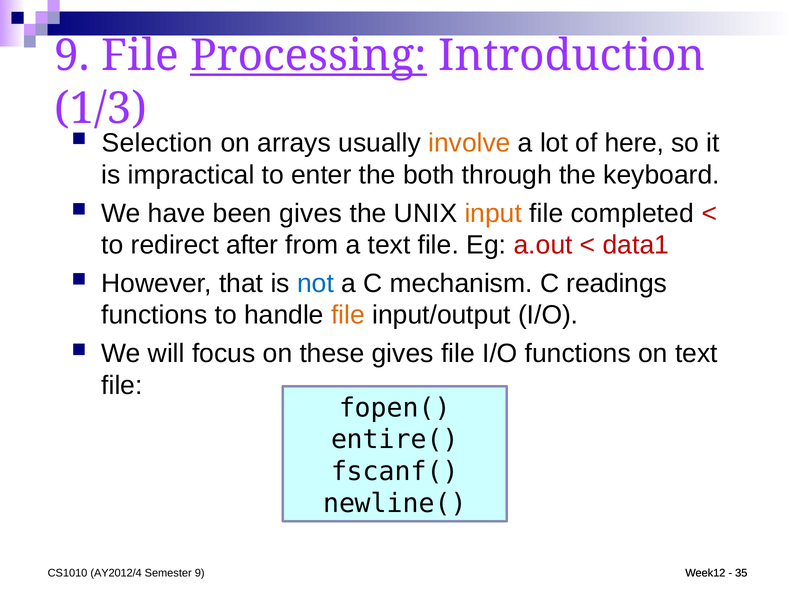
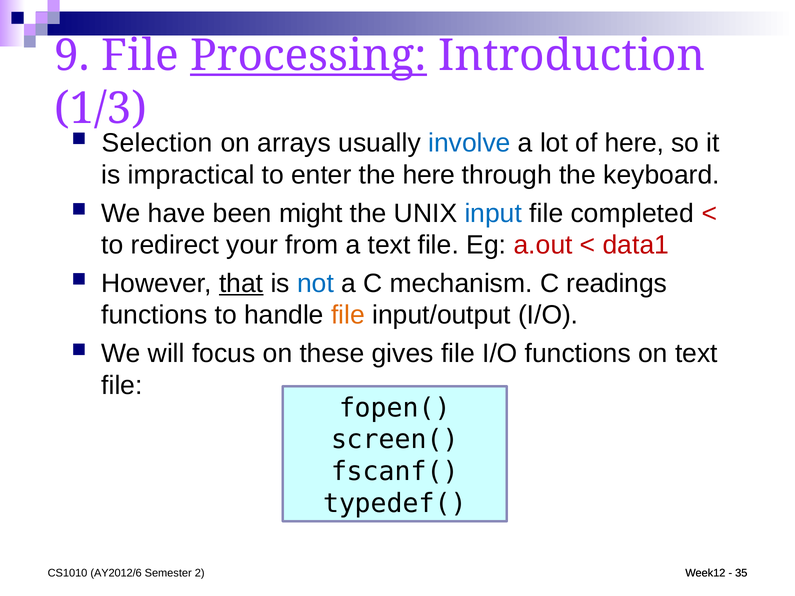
involve colour: orange -> blue
the both: both -> here
been gives: gives -> might
input colour: orange -> blue
after: after -> your
that underline: none -> present
entire(: entire( -> screen(
newline(: newline( -> typedef(
AY2012/4: AY2012/4 -> AY2012/6
Semester 9: 9 -> 2
